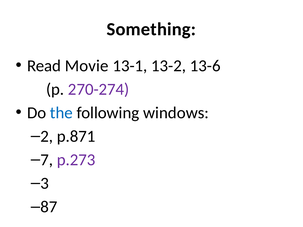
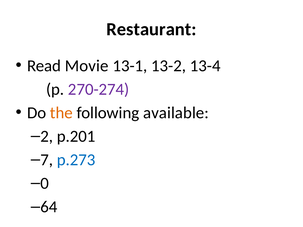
Something: Something -> Restaurant
13-6: 13-6 -> 13-4
the colour: blue -> orange
windows: windows -> available
p.871: p.871 -> p.201
p.273 colour: purple -> blue
3: 3 -> 0
87: 87 -> 64
